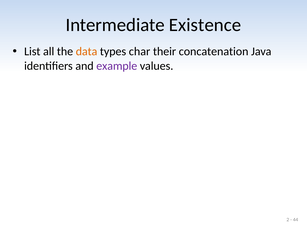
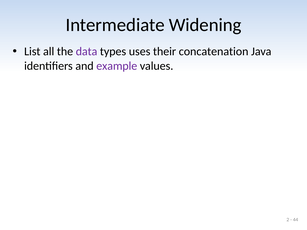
Existence: Existence -> Widening
data colour: orange -> purple
char: char -> uses
